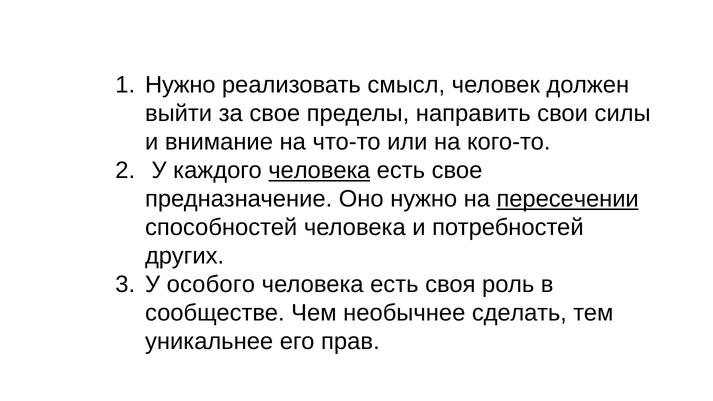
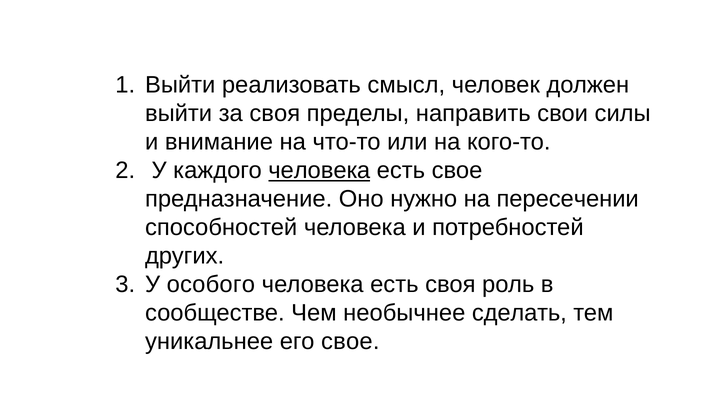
Нужно at (180, 85): Нужно -> Выйти
за свое: свое -> своя
пересечении underline: present -> none
его прав: прав -> свое
